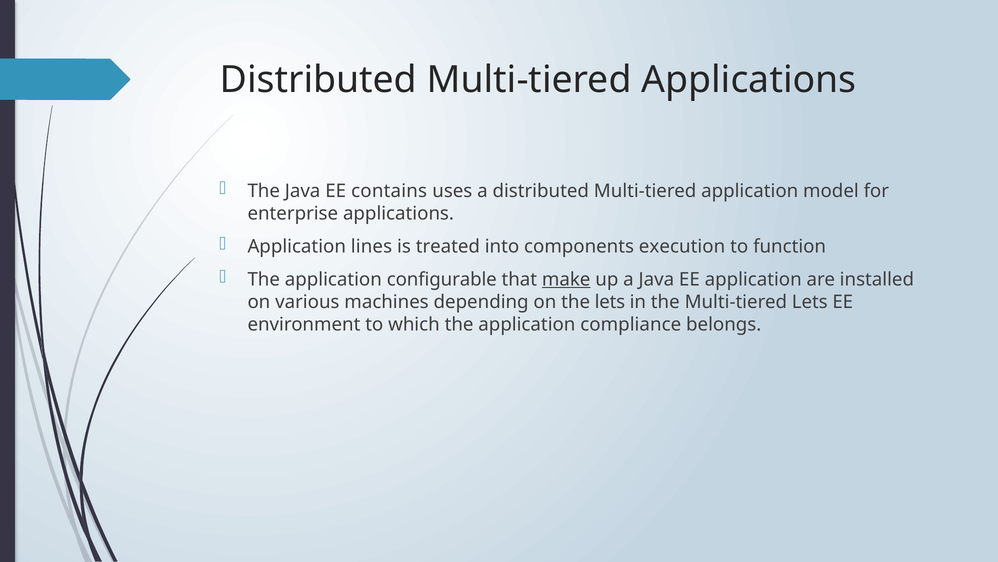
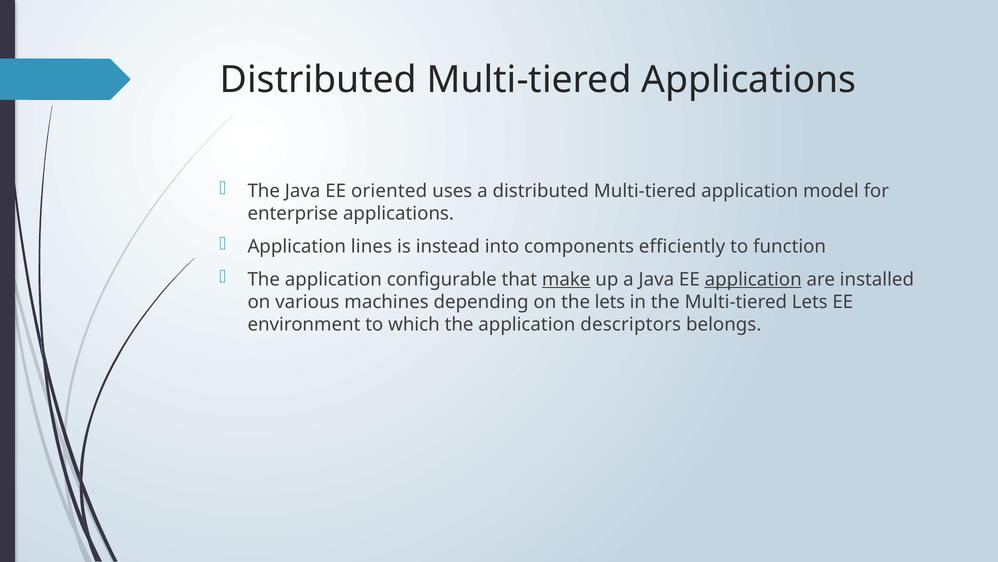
contains: contains -> oriented
treated: treated -> instead
execution: execution -> efficiently
application at (753, 279) underline: none -> present
compliance: compliance -> descriptors
